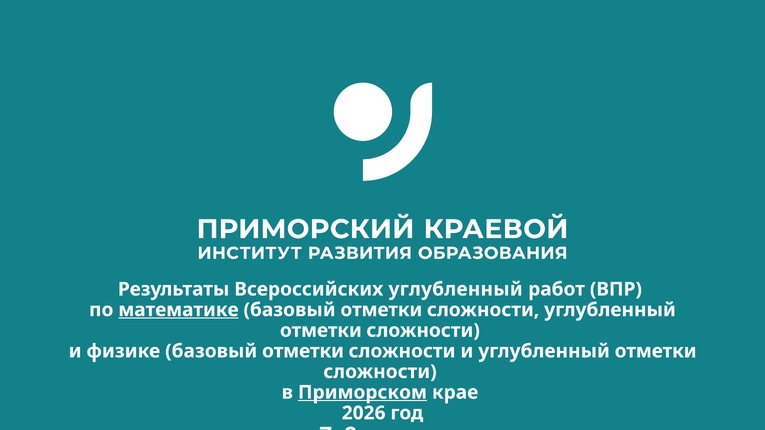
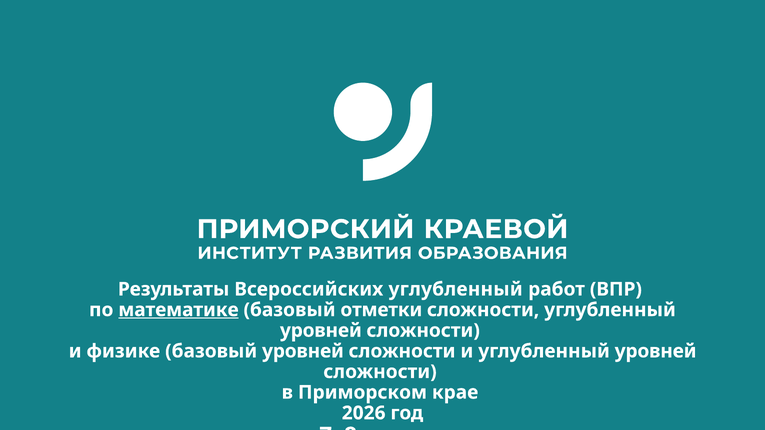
отметки at (321, 331): отметки -> уровней
физике базовый отметки: отметки -> уровней
и углубленный отметки: отметки -> уровней
Приморском underline: present -> none
